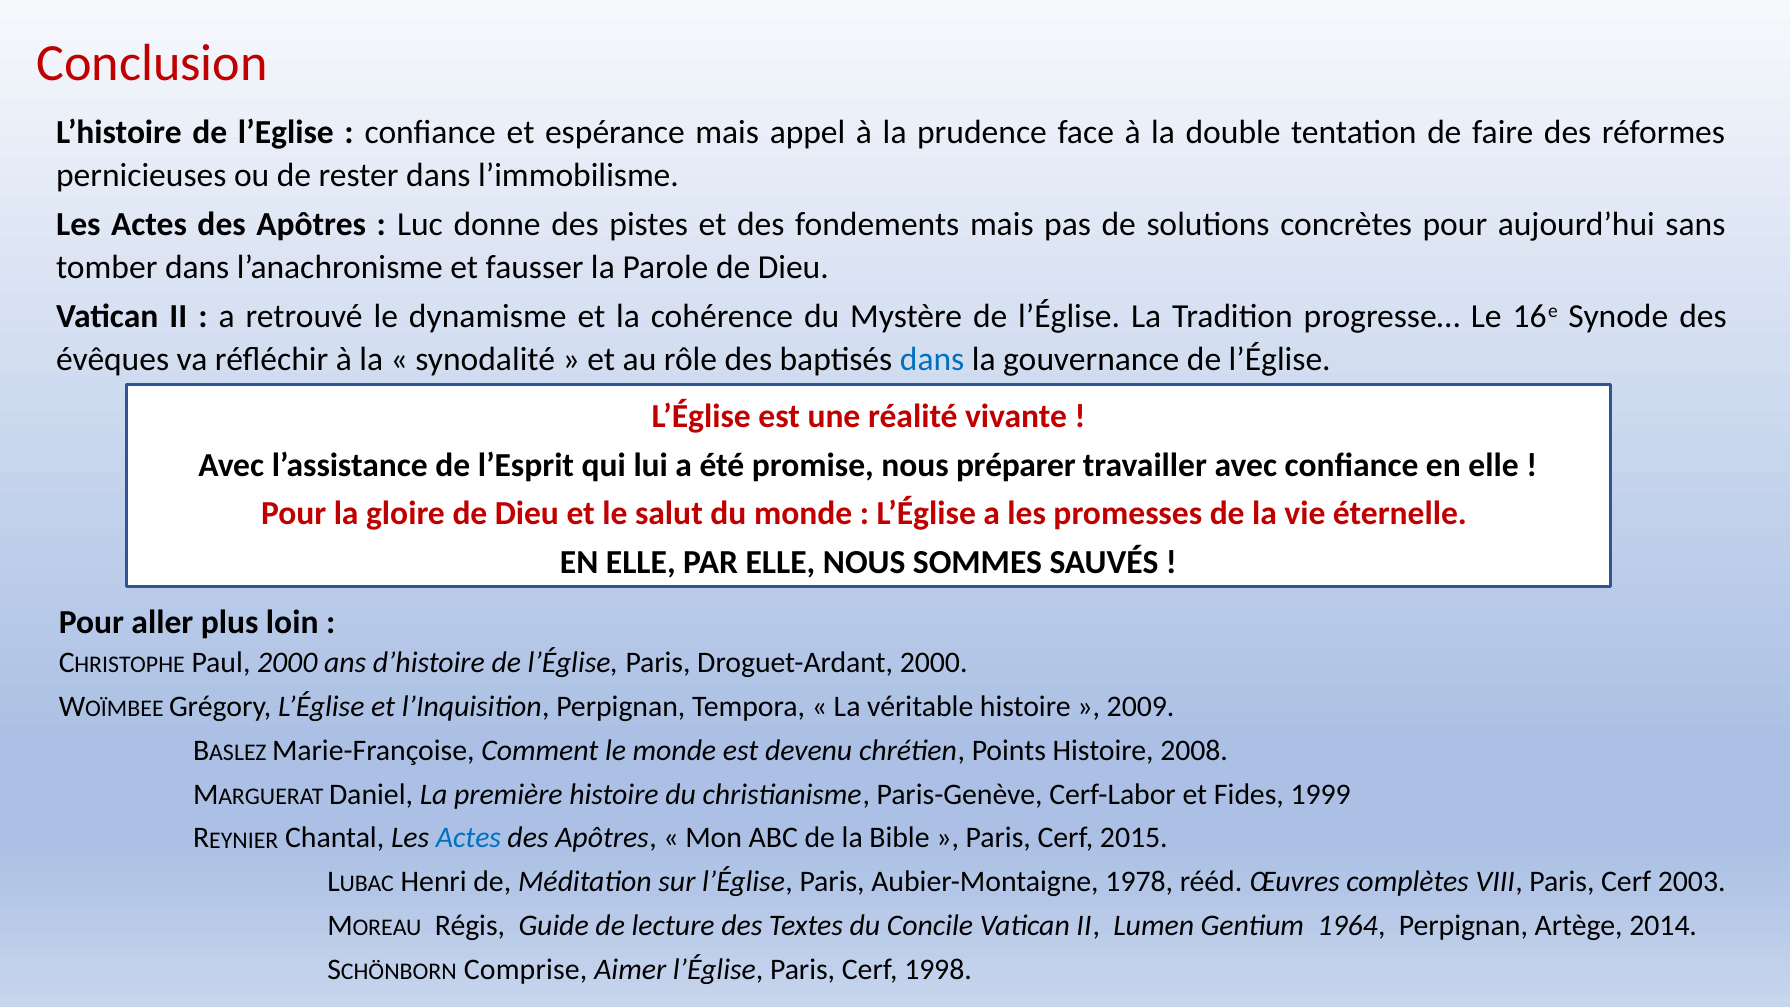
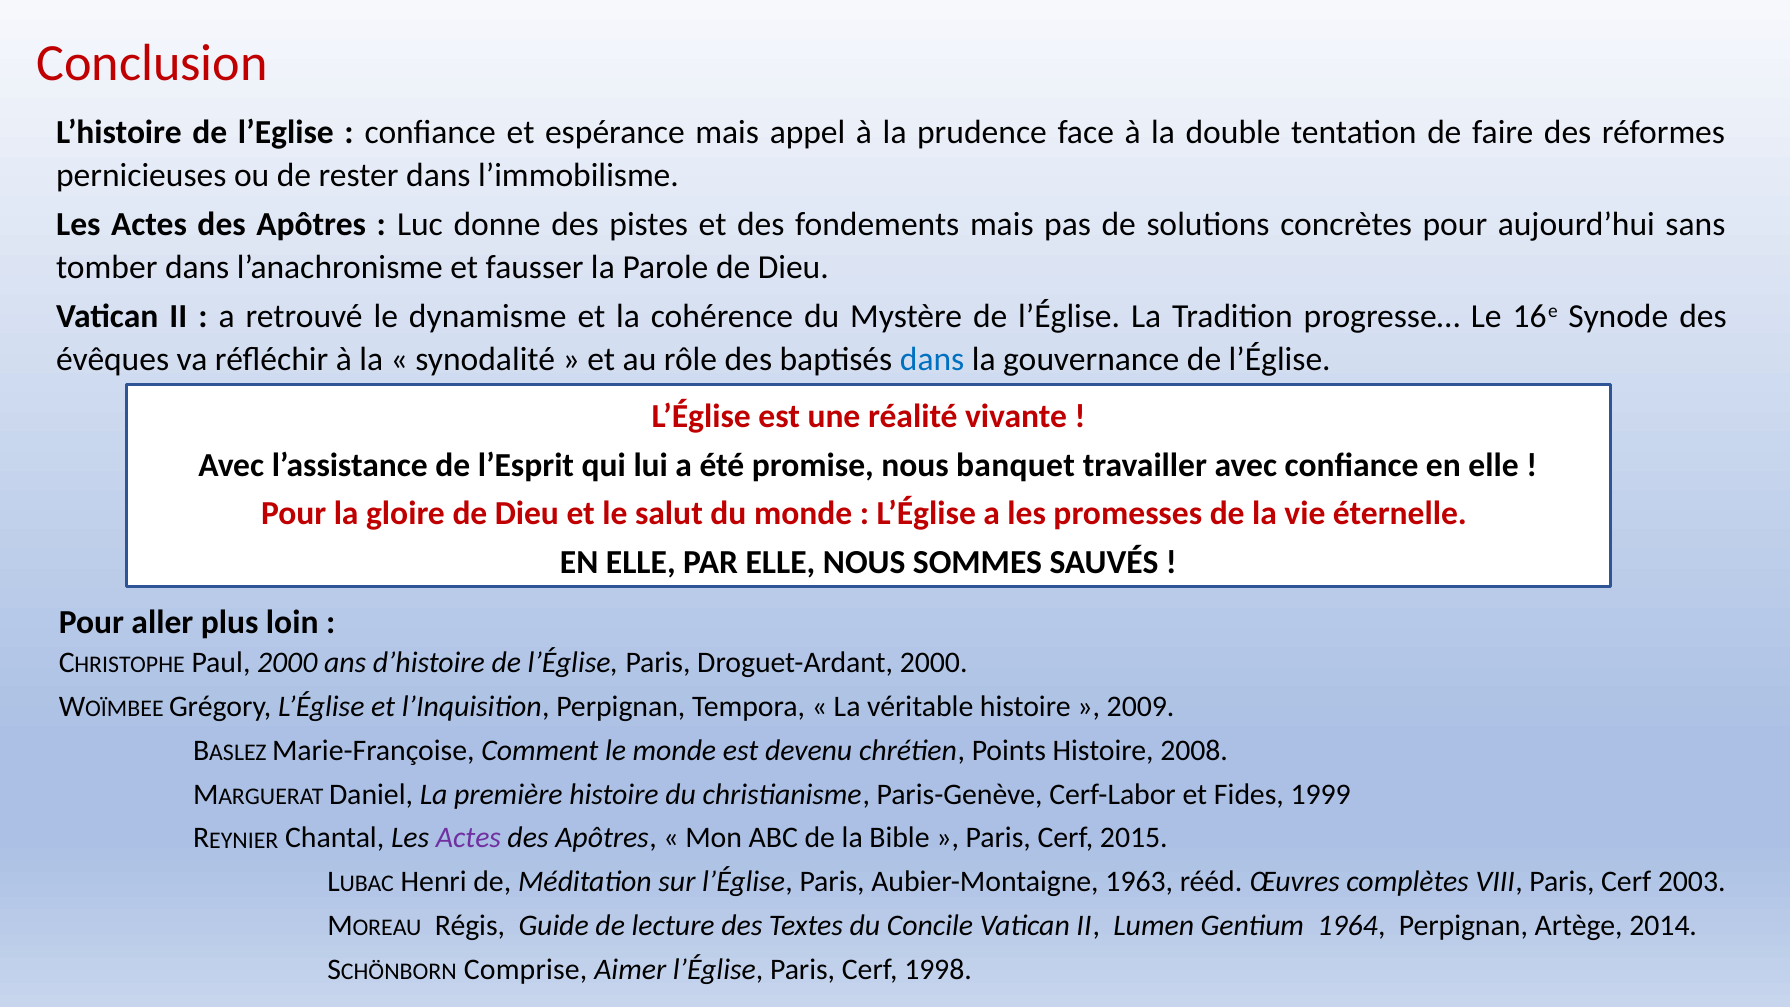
préparer: préparer -> banquet
Actes at (469, 838) colour: blue -> purple
1978: 1978 -> 1963
